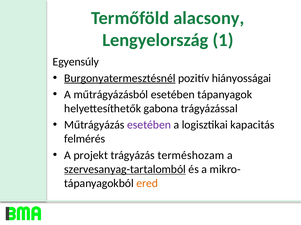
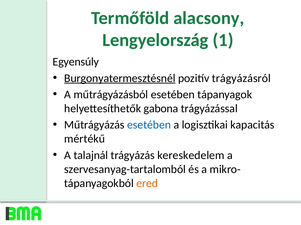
hiányosságai: hiányosságai -> trágyázásról
esetében at (149, 125) colour: purple -> blue
felmérés: felmérés -> mértékű
projekt: projekt -> talajnál
terméshozam: terméshozam -> kereskedelem
szervesanyag-tartalomból underline: present -> none
